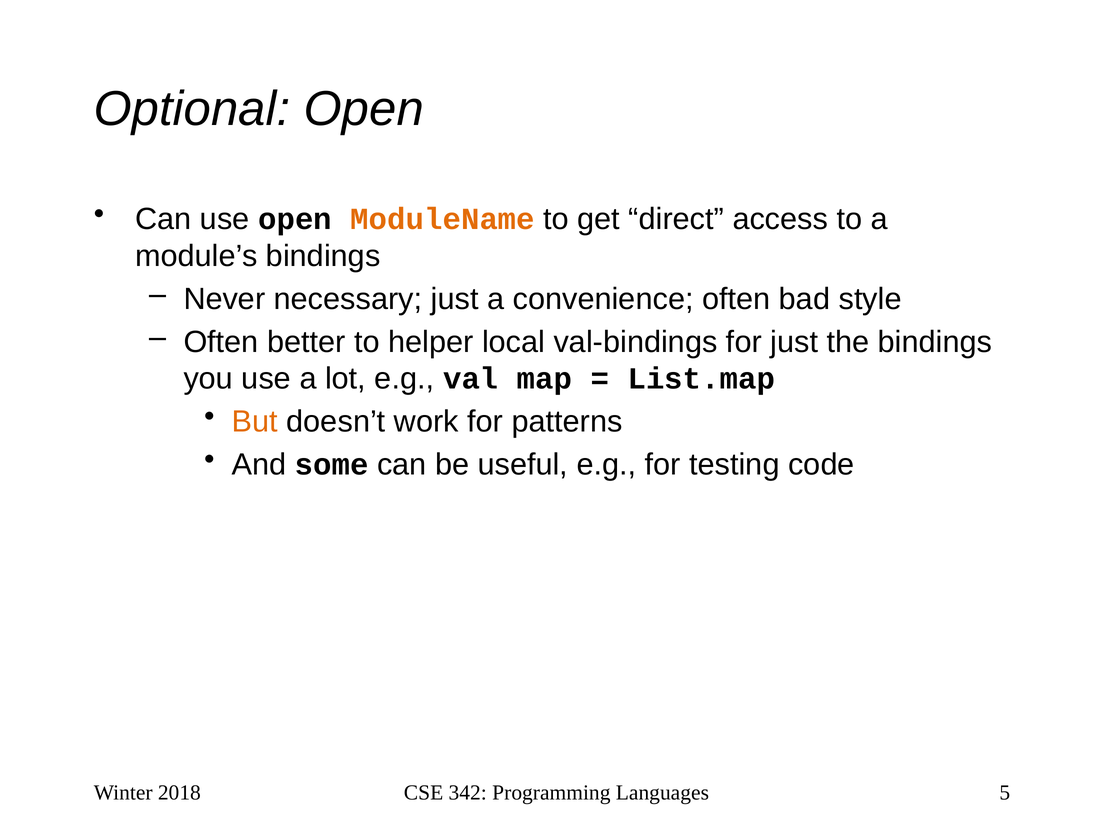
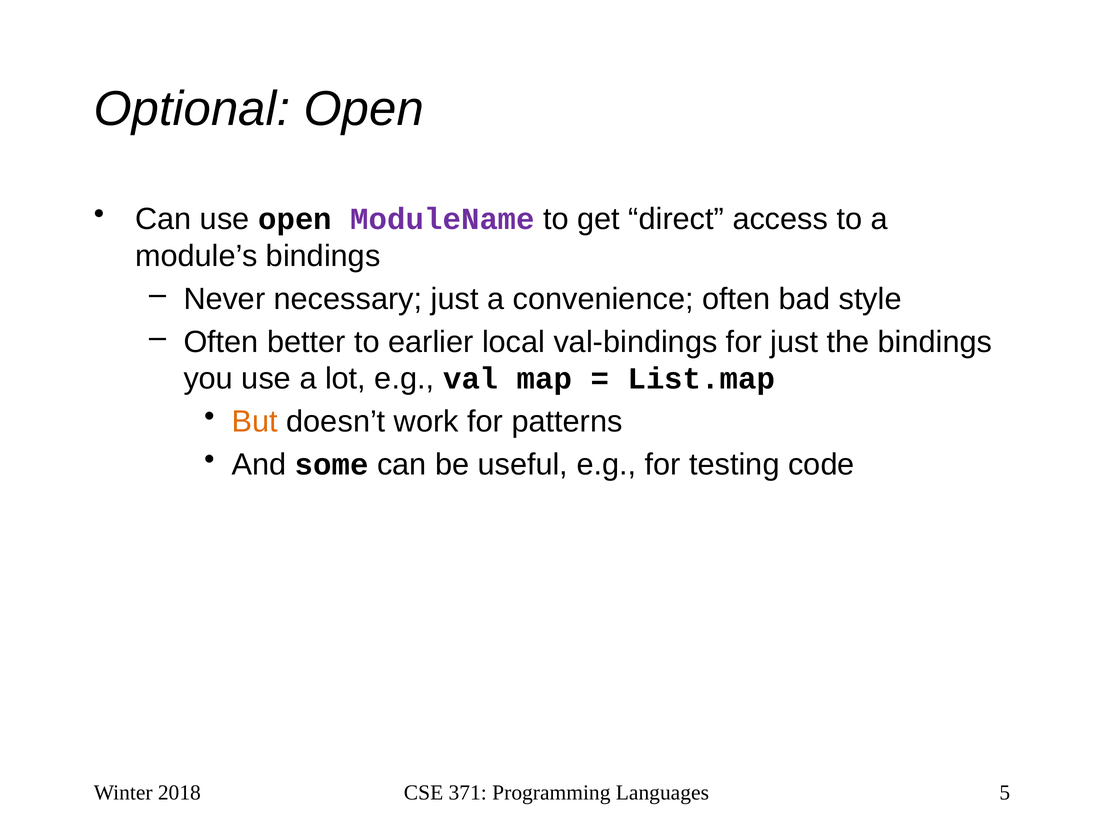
ModuleName colour: orange -> purple
helper: helper -> earlier
342: 342 -> 371
